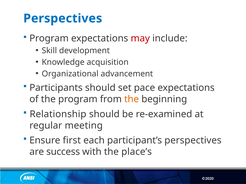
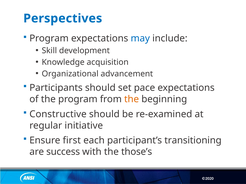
may colour: red -> blue
Relationship: Relationship -> Constructive
meeting: meeting -> initiative
participant’s perspectives: perspectives -> transitioning
place’s: place’s -> those’s
